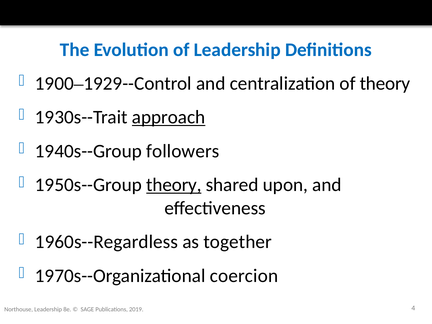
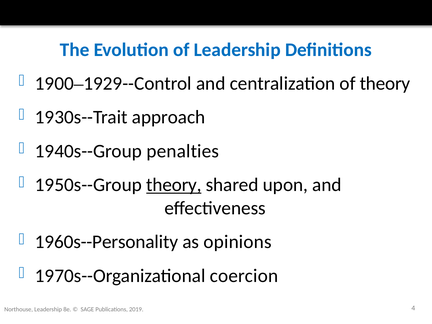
approach underline: present -> none
followers: followers -> penalties
1960s--Regardless: 1960s--Regardless -> 1960s--Personality
together: together -> opinions
